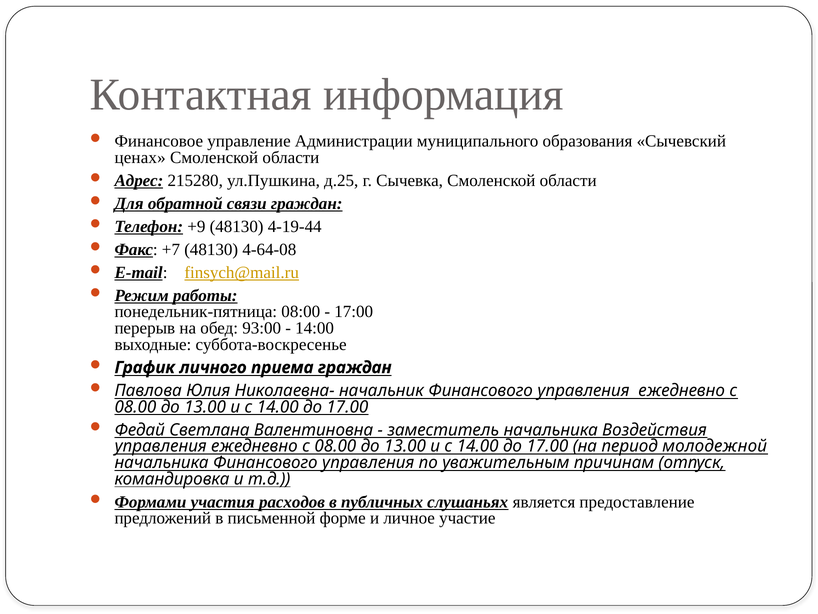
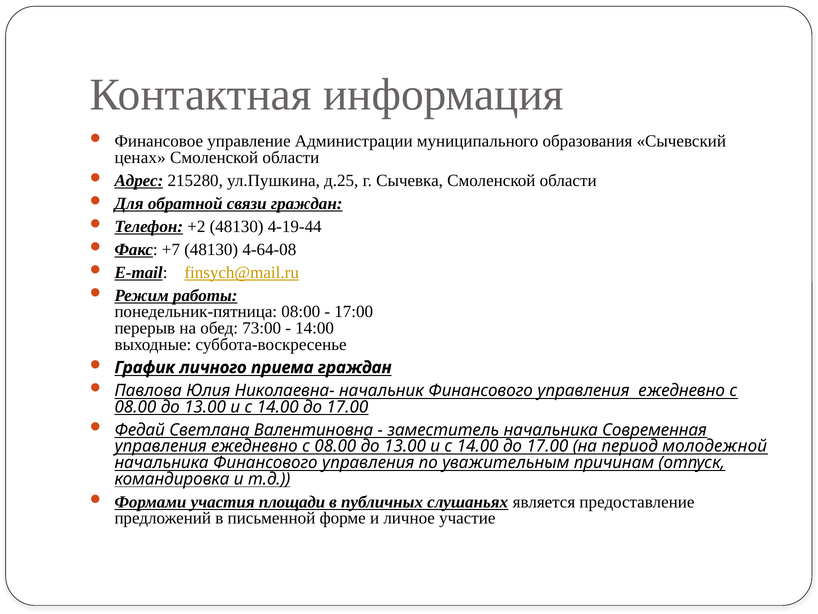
+9: +9 -> +2
93:00: 93:00 -> 73:00
Воздействия: Воздействия -> Современная
расходов: расходов -> площади
